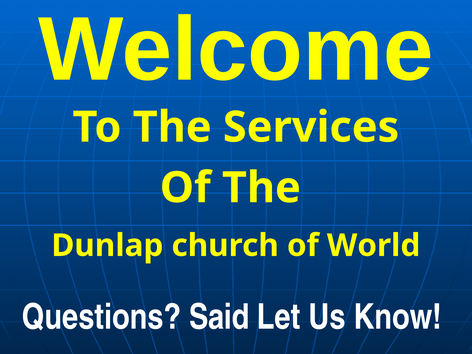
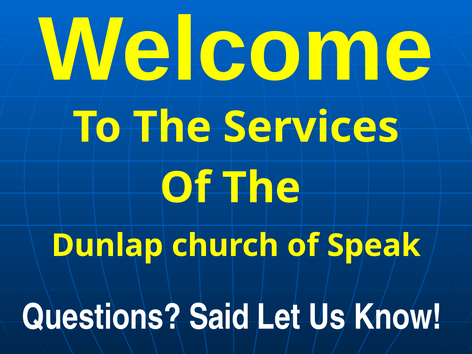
World: World -> Speak
